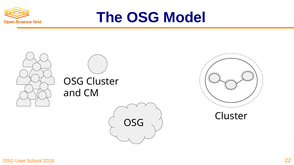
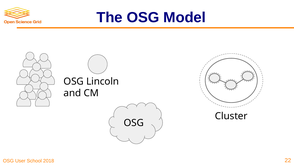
OSG Cluster: Cluster -> Lincoln
